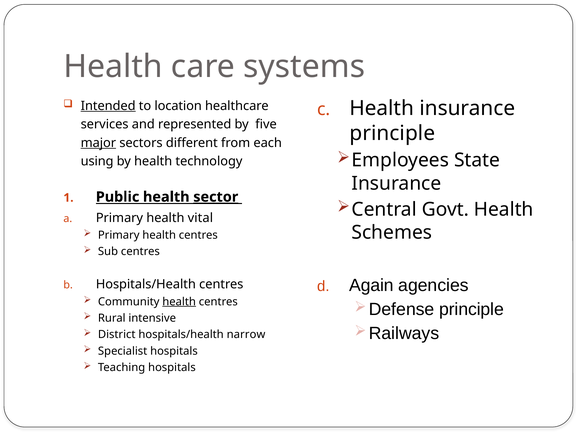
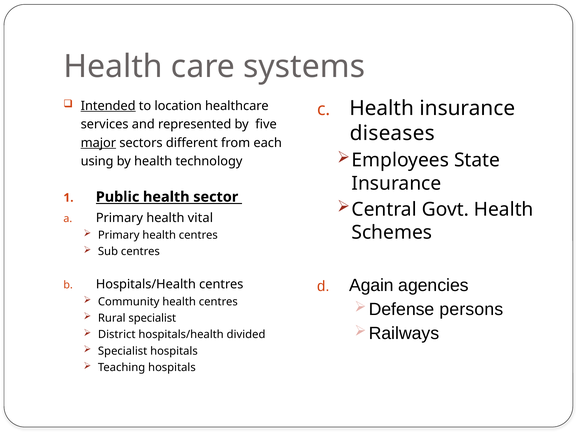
principle at (392, 133): principle -> diseases
sector underline: present -> none
health at (179, 301) underline: present -> none
principle at (472, 309): principle -> persons
Rural intensive: intensive -> specialist
narrow: narrow -> divided
